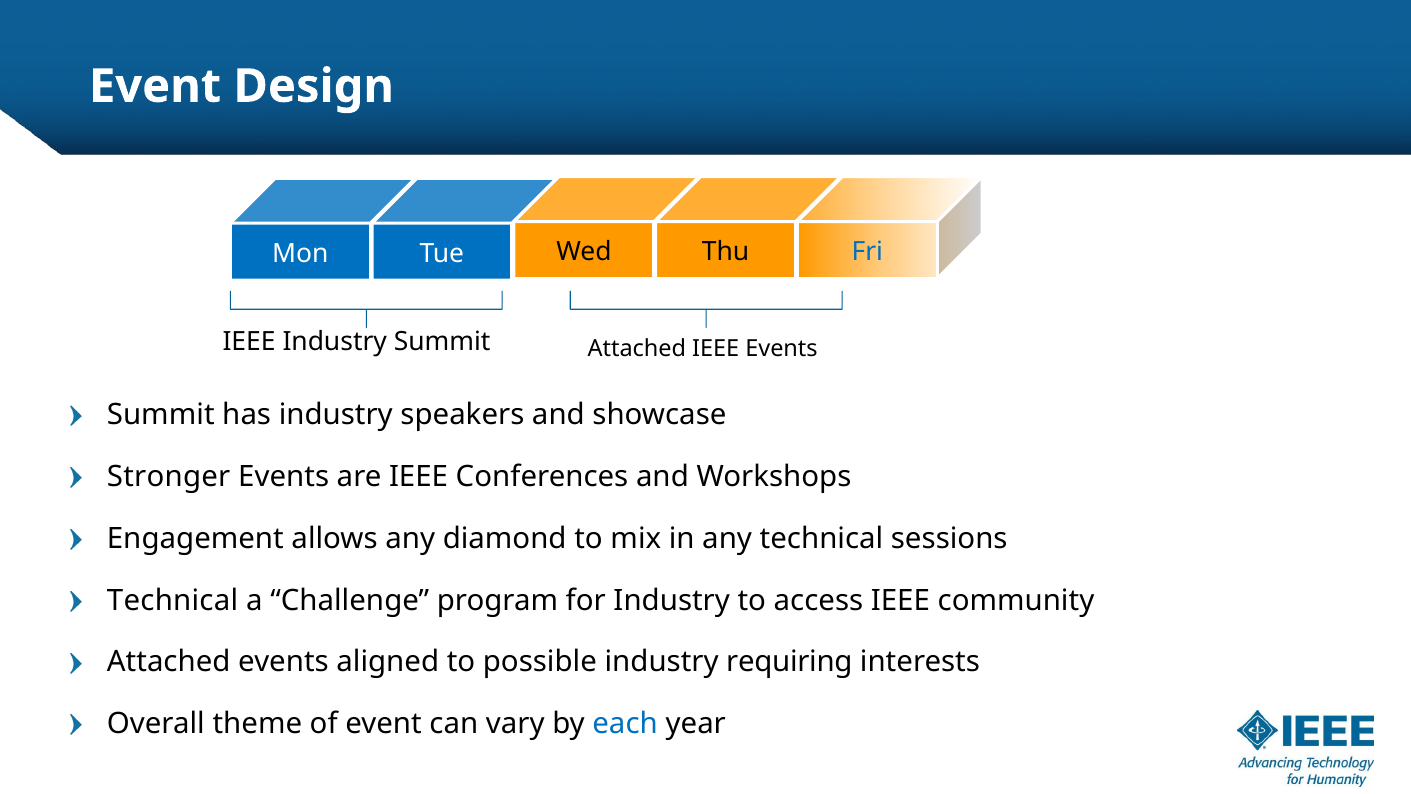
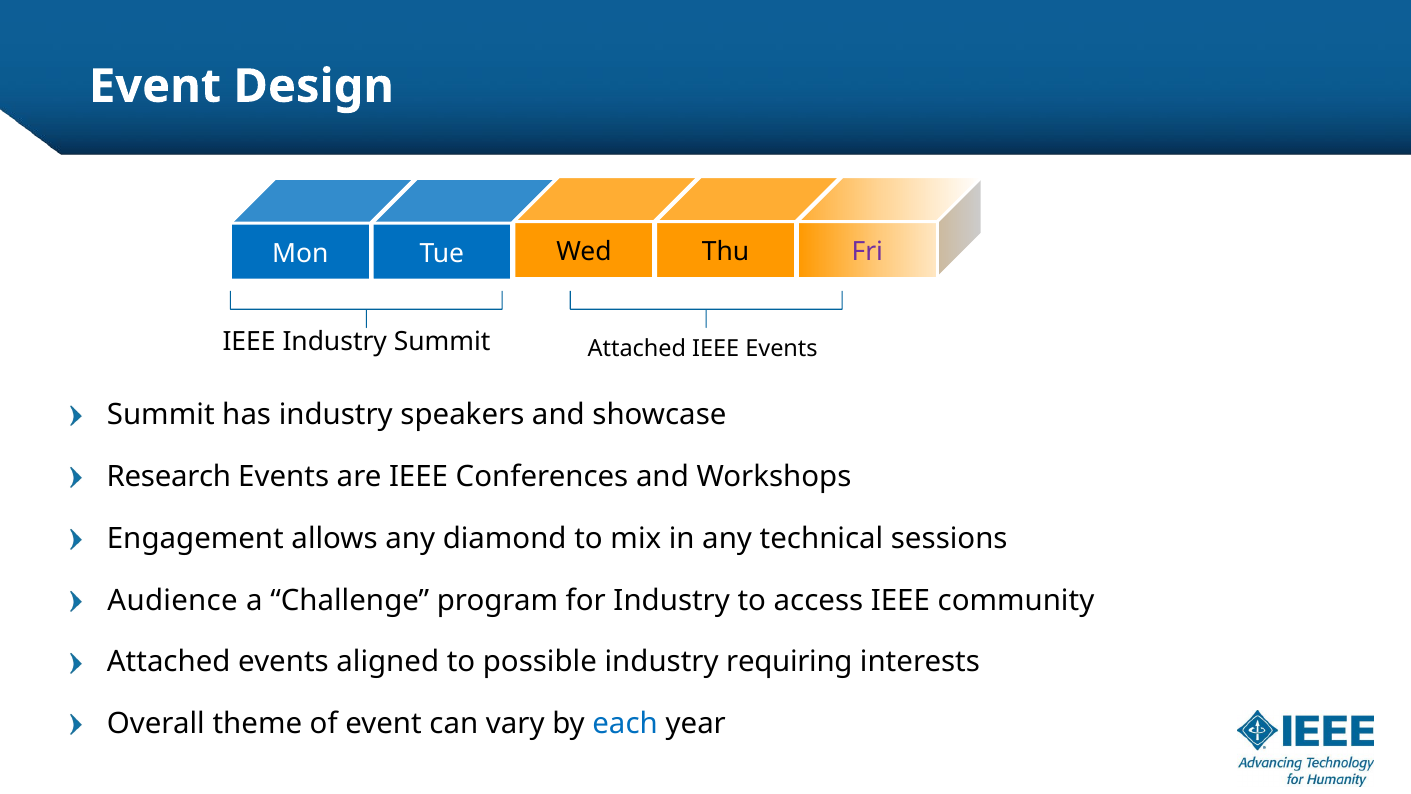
Fri colour: blue -> purple
Stronger: Stronger -> Research
Technical at (173, 600): Technical -> Audience
